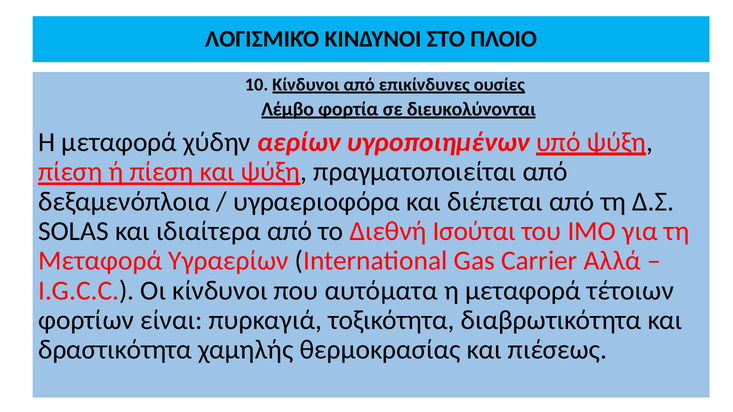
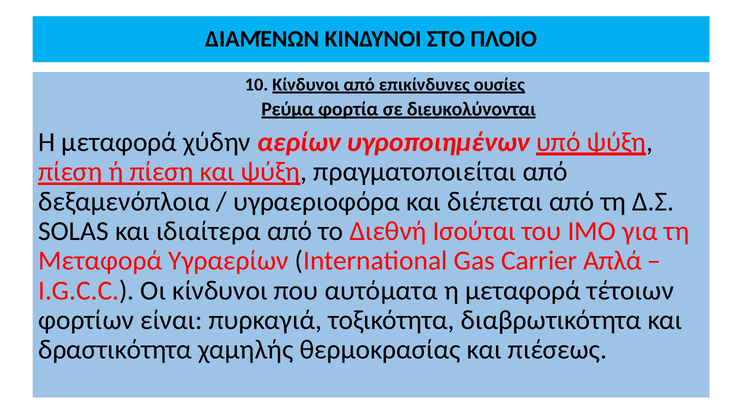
ΛΟΓΙΣΜΙΚΌ: ΛΟΓΙΣΜΙΚΌ -> ΔΙΑΜΈΝΩΝ
Λέμβο: Λέμβο -> Ρεύμα
Αλλά: Αλλά -> Απλά
